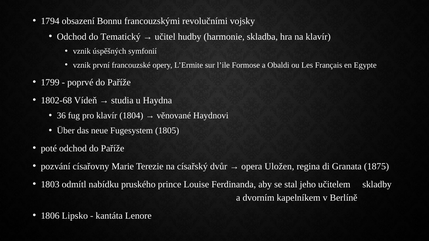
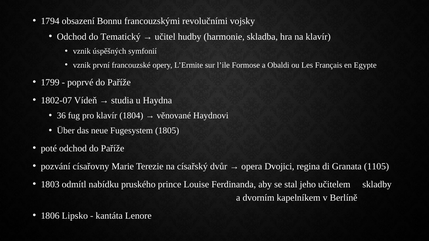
1802-68: 1802-68 -> 1802-07
Uložen: Uložen -> Dvojici
1875: 1875 -> 1105
